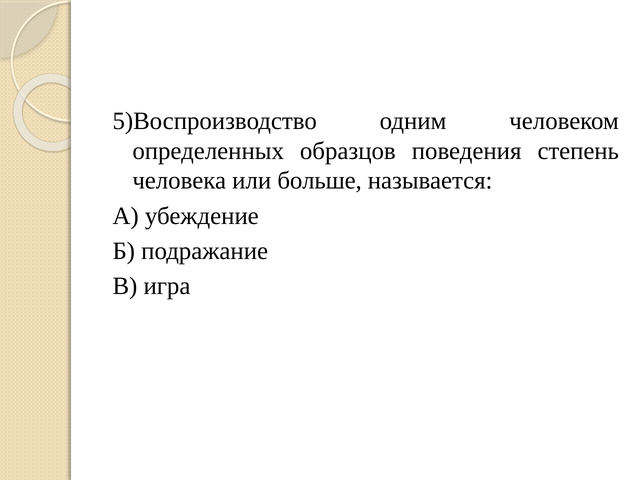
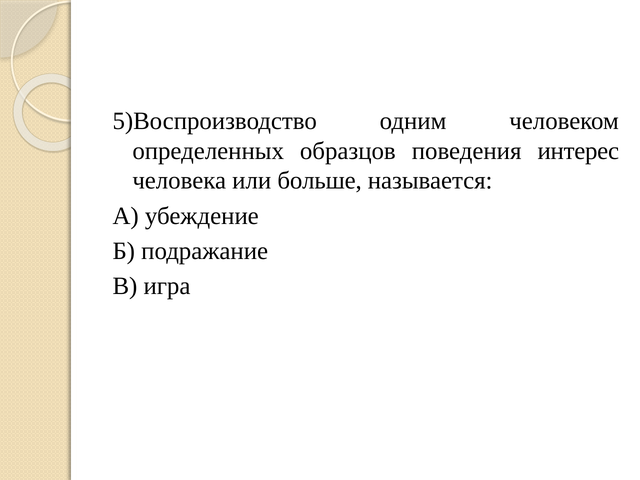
степень: степень -> интерес
